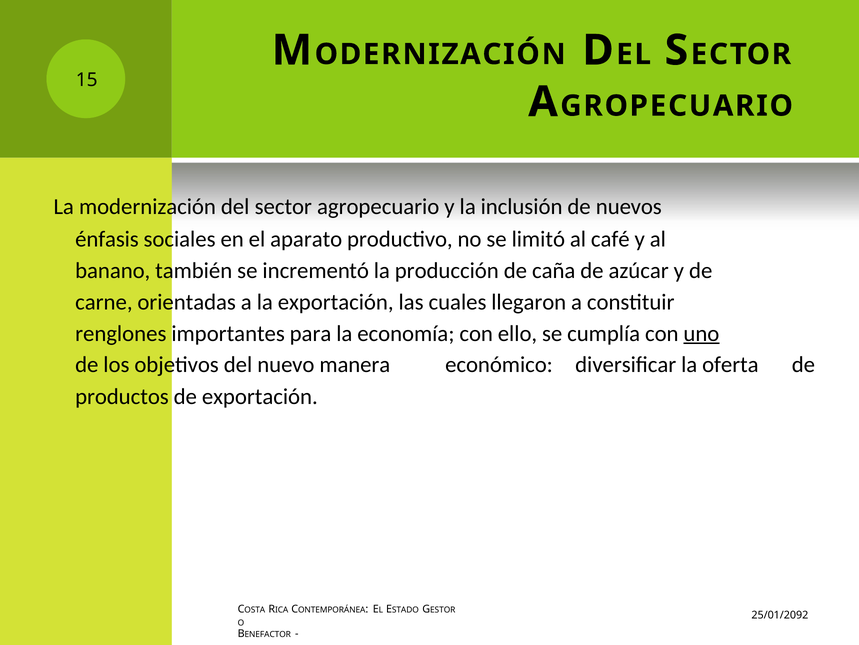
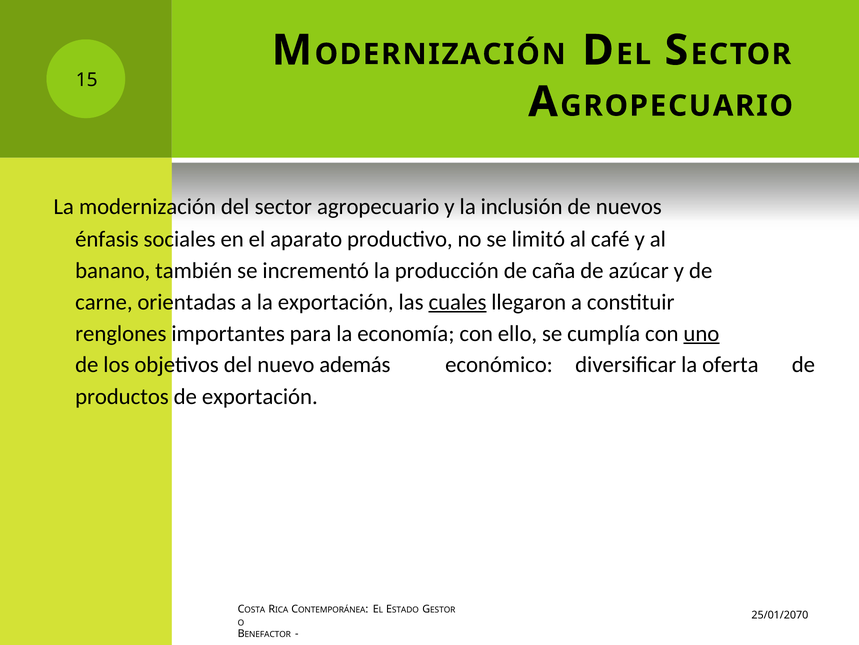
cuales underline: none -> present
manera: manera -> además
25/01/2092: 25/01/2092 -> 25/01/2070
